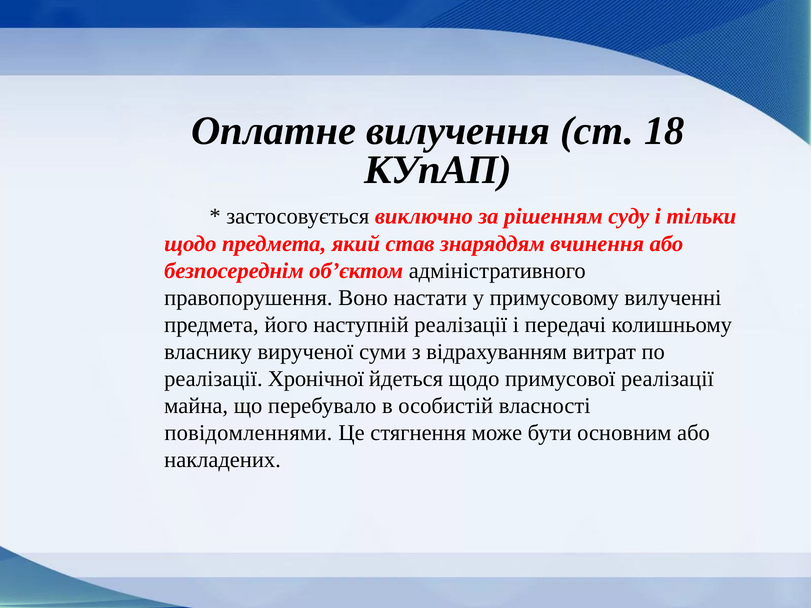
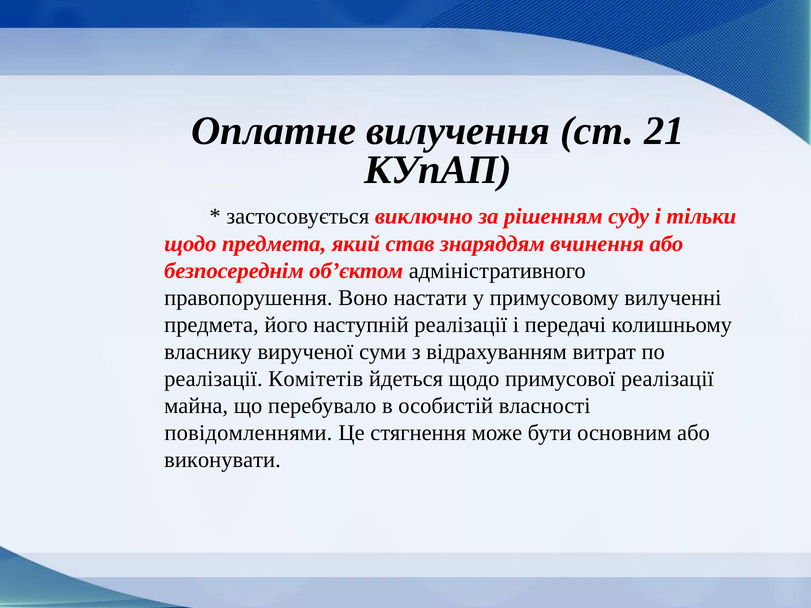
18: 18 -> 21
Хронічної: Хронічної -> Комітетів
накладених: накладених -> виконувати
